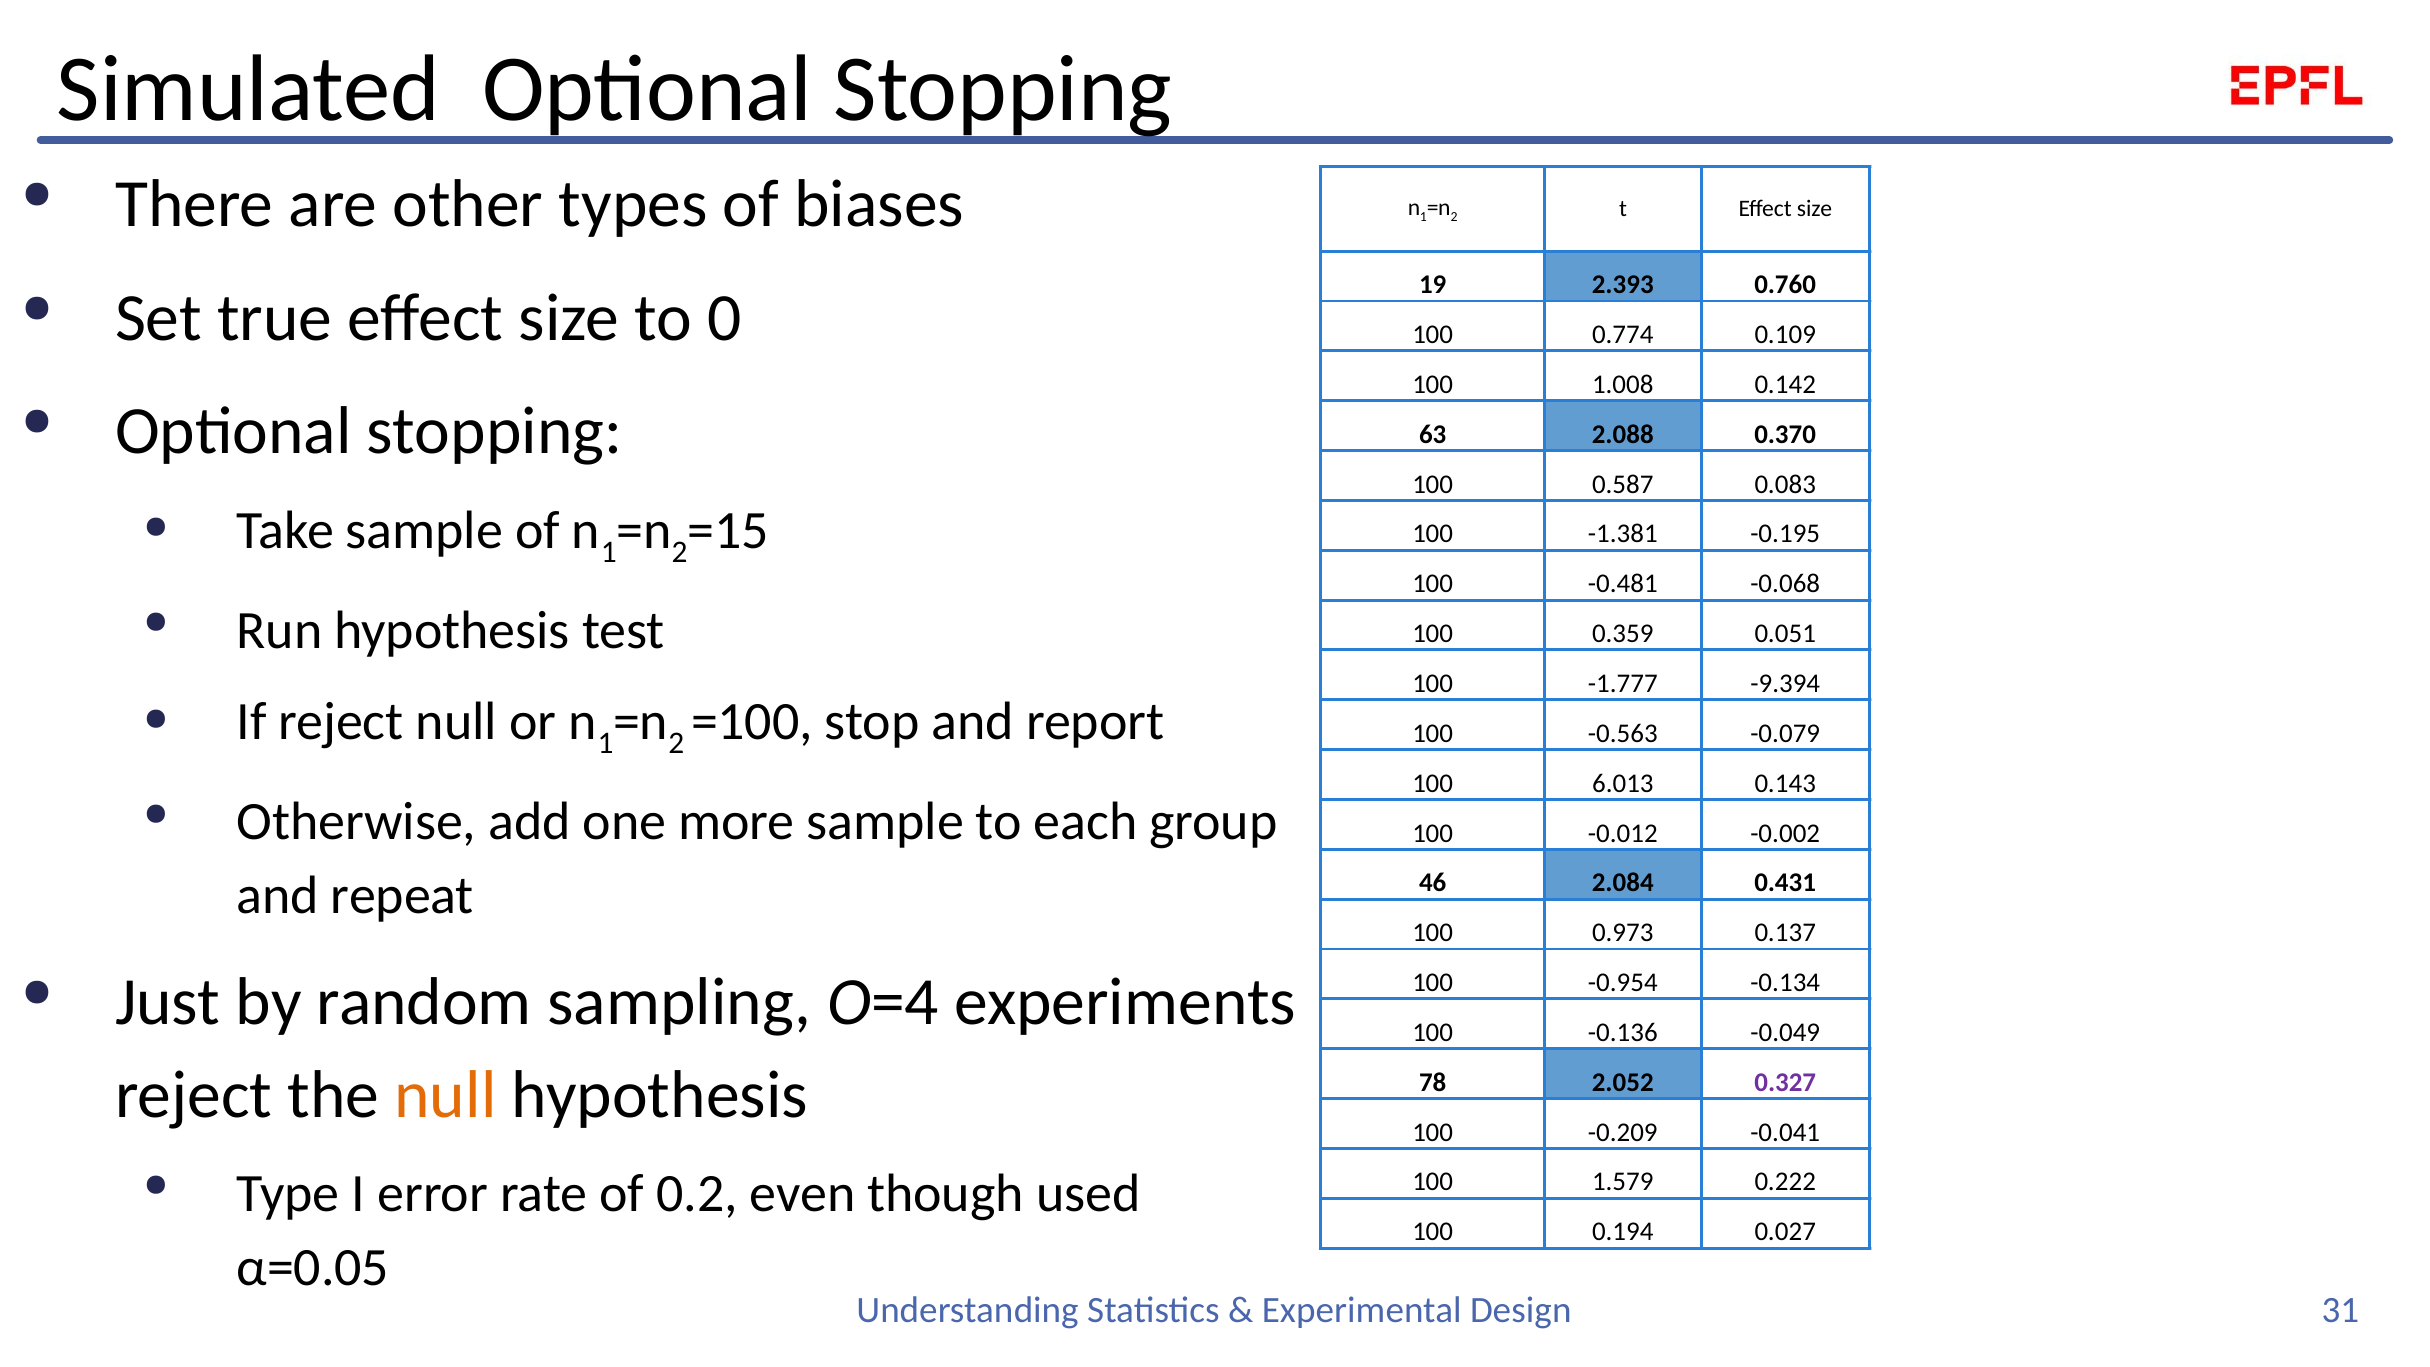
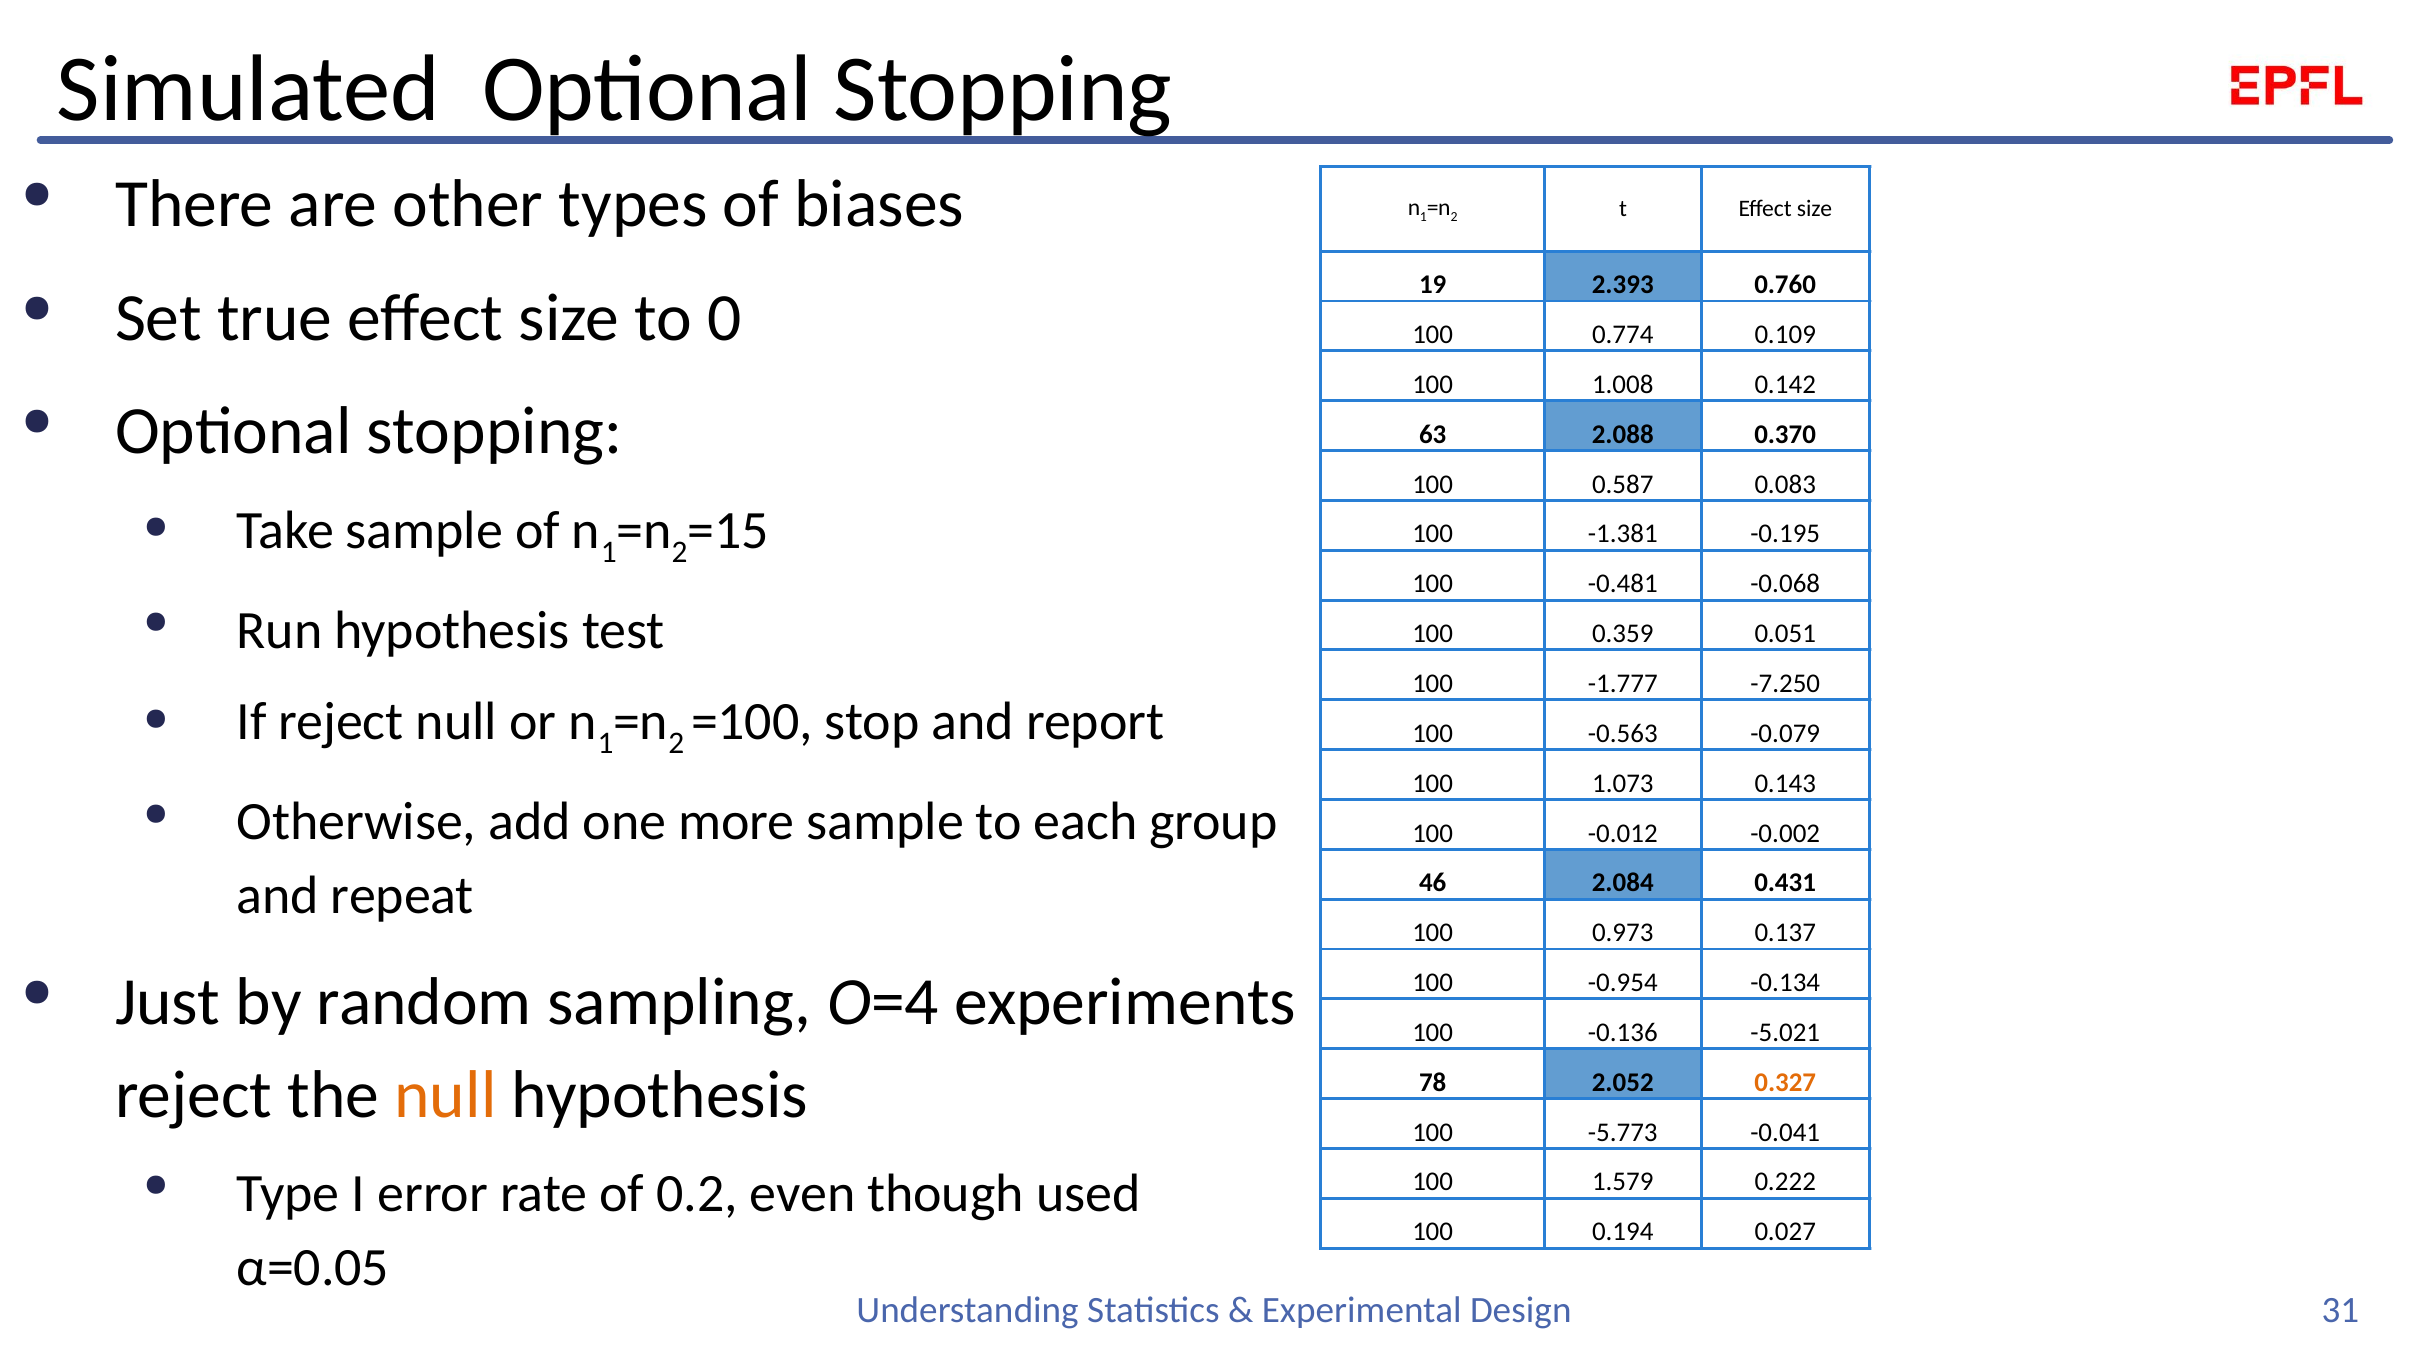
-9.394: -9.394 -> -7.250
6.013: 6.013 -> 1.073
-0.049: -0.049 -> -5.021
0.327 colour: purple -> orange
-0.209: -0.209 -> -5.773
